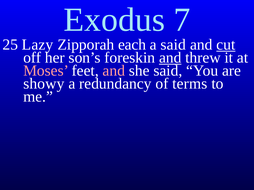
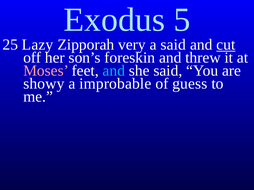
7: 7 -> 5
each: each -> very
and at (170, 58) underline: present -> none
and at (114, 71) colour: pink -> light blue
redundancy: redundancy -> improbable
terms: terms -> guess
